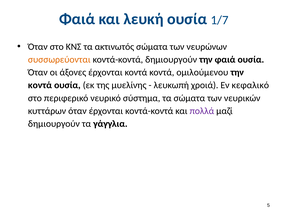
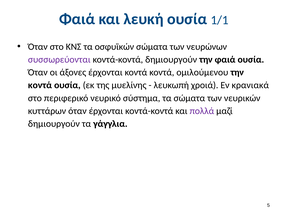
1/7: 1/7 -> 1/1
ακτινωτός: ακτινωτός -> οσφυϊκών
συσσωρεύονται colour: orange -> purple
κεφαλικό: κεφαλικό -> κρανιακά
